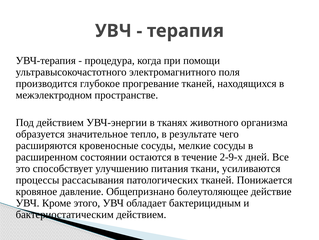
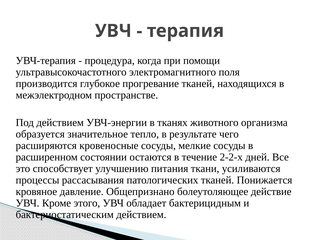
2-9-х: 2-9-х -> 2-2-х
